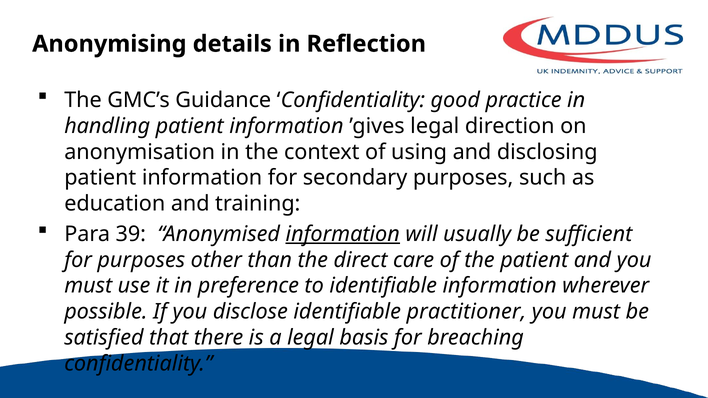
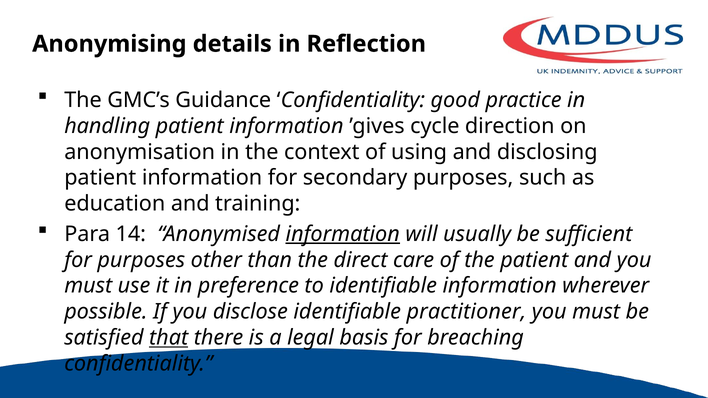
’gives legal: legal -> cycle
39: 39 -> 14
that underline: none -> present
